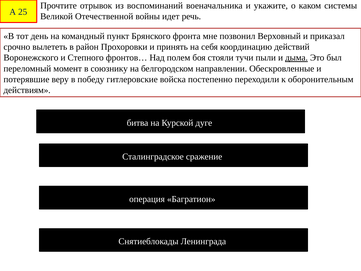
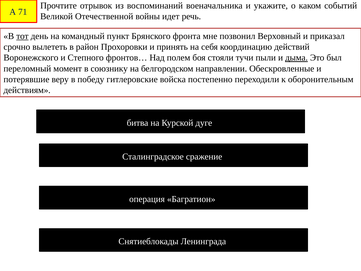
системы: системы -> событий
25: 25 -> 71
тот underline: none -> present
